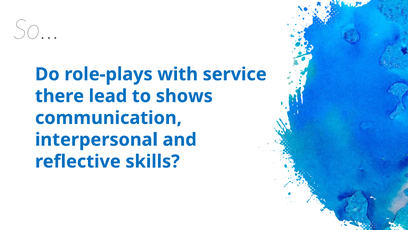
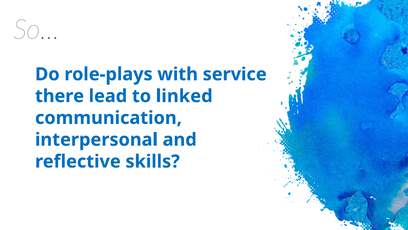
shows: shows -> linked
